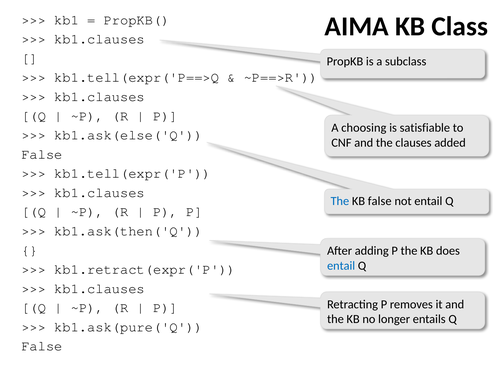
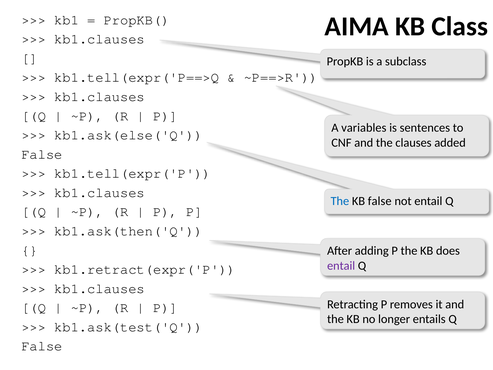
choosing: choosing -> variables
satisfiable: satisfiable -> sentences
entail at (341, 266) colour: blue -> purple
kb1.ask(pure('Q: kb1.ask(pure('Q -> kb1.ask(test('Q
